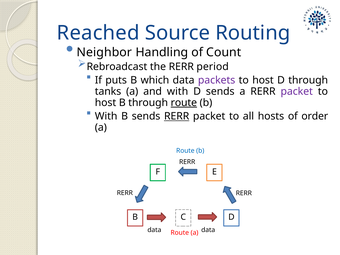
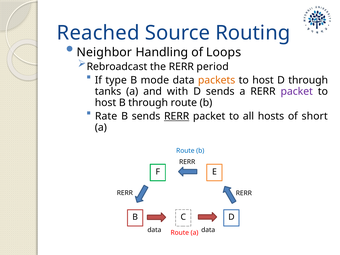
Count: Count -> Loops
puts: puts -> type
which: which -> mode
packets colour: purple -> orange
route at (184, 103) underline: present -> none
With at (106, 116): With -> Rate
order: order -> short
